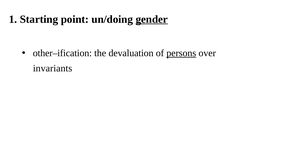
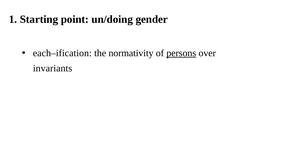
gender underline: present -> none
other–ification: other–ification -> each–ification
devaluation: devaluation -> normativity
